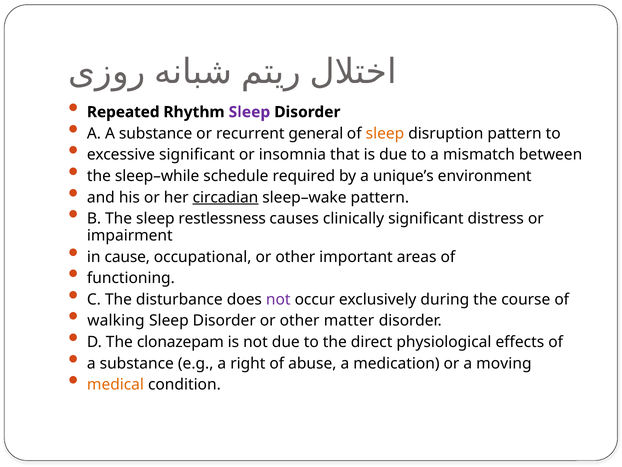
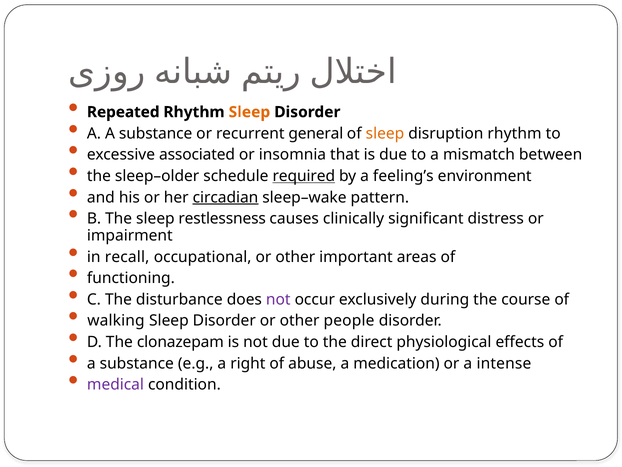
Sleep at (249, 112) colour: purple -> orange
disruption pattern: pattern -> rhythm
excessive significant: significant -> associated
sleep–while: sleep–while -> sleep–older
required underline: none -> present
unique’s: unique’s -> feeling’s
cause: cause -> recall
matter: matter -> people
moving: moving -> intense
medical colour: orange -> purple
